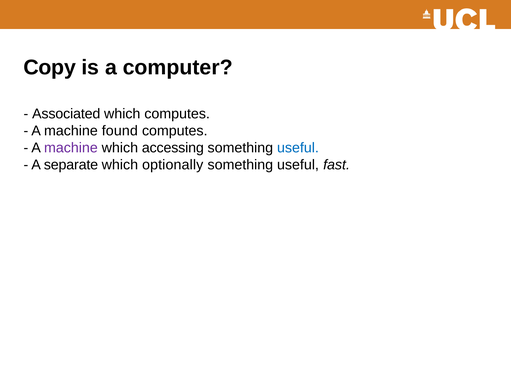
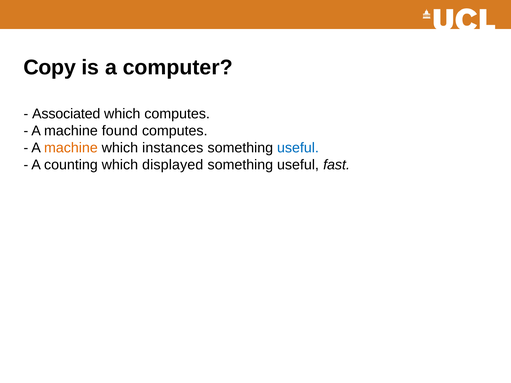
machine at (71, 148) colour: purple -> orange
accessing: accessing -> instances
separate: separate -> counting
optionally: optionally -> displayed
